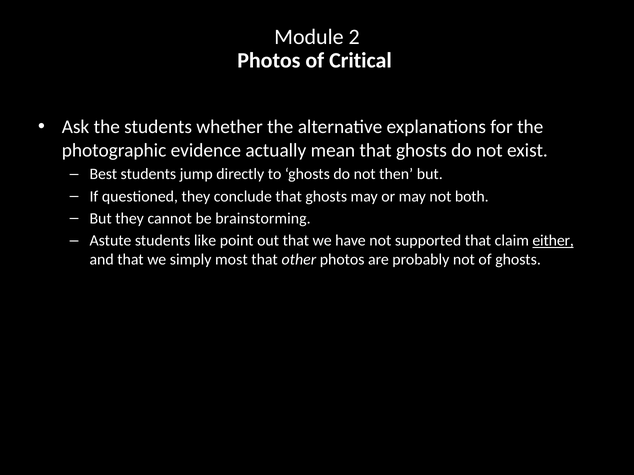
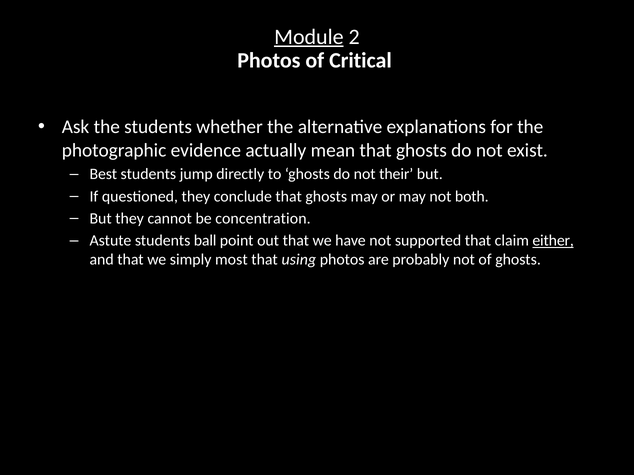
Module underline: none -> present
then: then -> their
brainstorming: brainstorming -> concentration
like: like -> ball
other: other -> using
